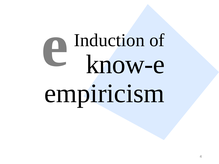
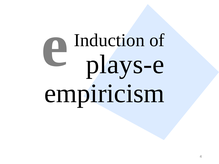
know-e: know-e -> plays-e
